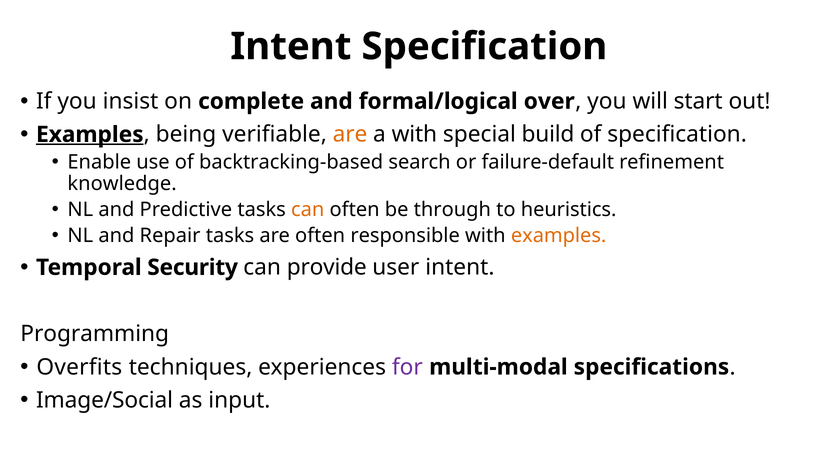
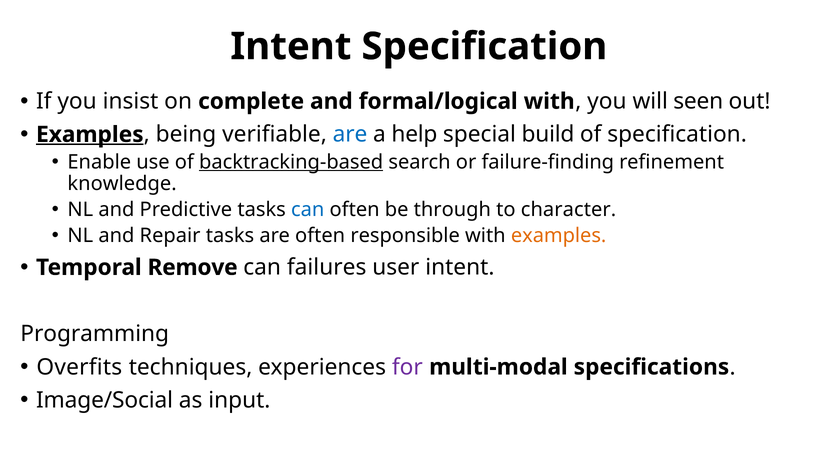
formal/logical over: over -> with
start: start -> seen
are at (350, 135) colour: orange -> blue
a with: with -> help
backtracking-based underline: none -> present
failure-default: failure-default -> failure-finding
can at (308, 210) colour: orange -> blue
heuristics: heuristics -> character
Security: Security -> Remove
provide: provide -> failures
